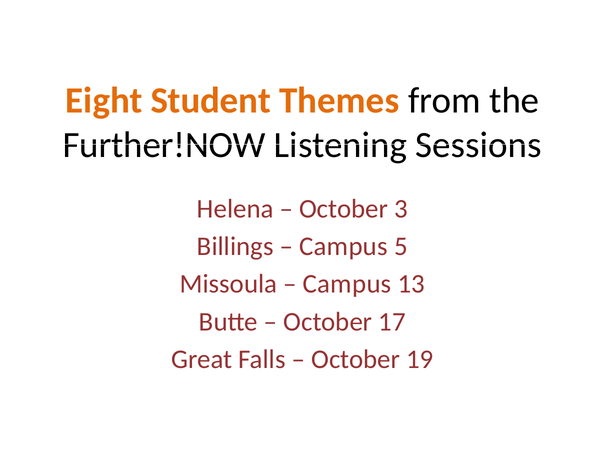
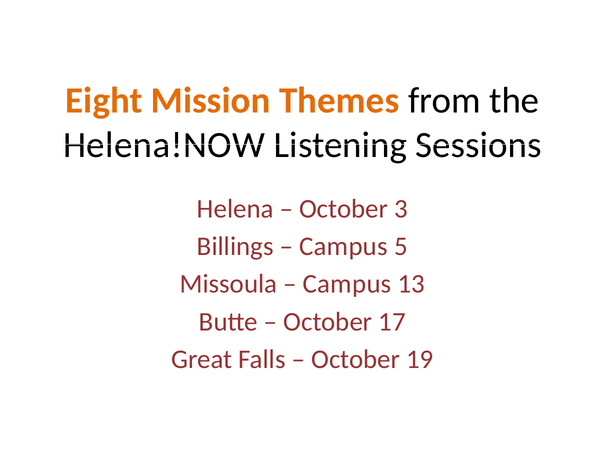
Student: Student -> Mission
Further!NOW: Further!NOW -> Helena!NOW
